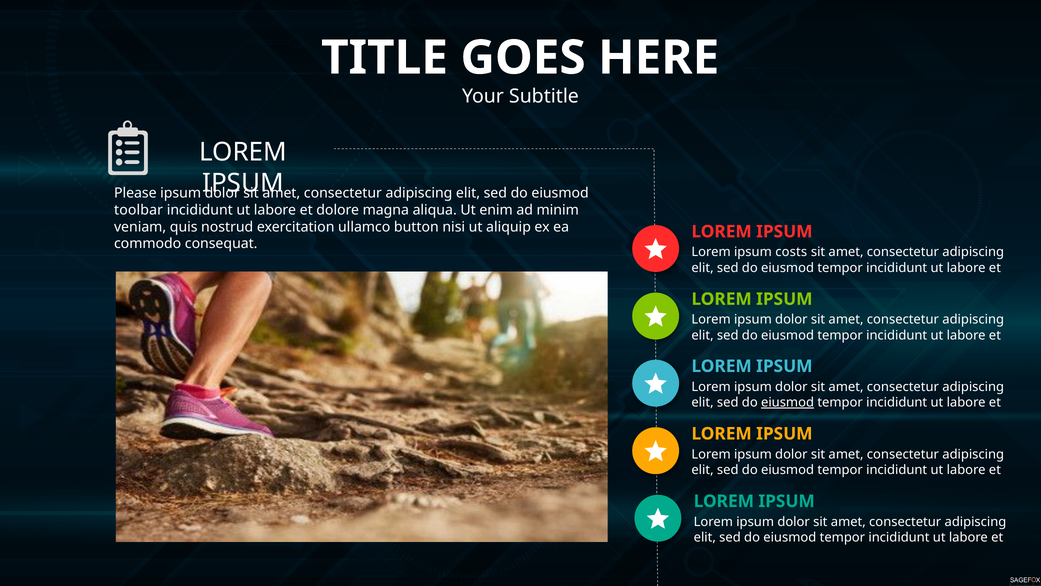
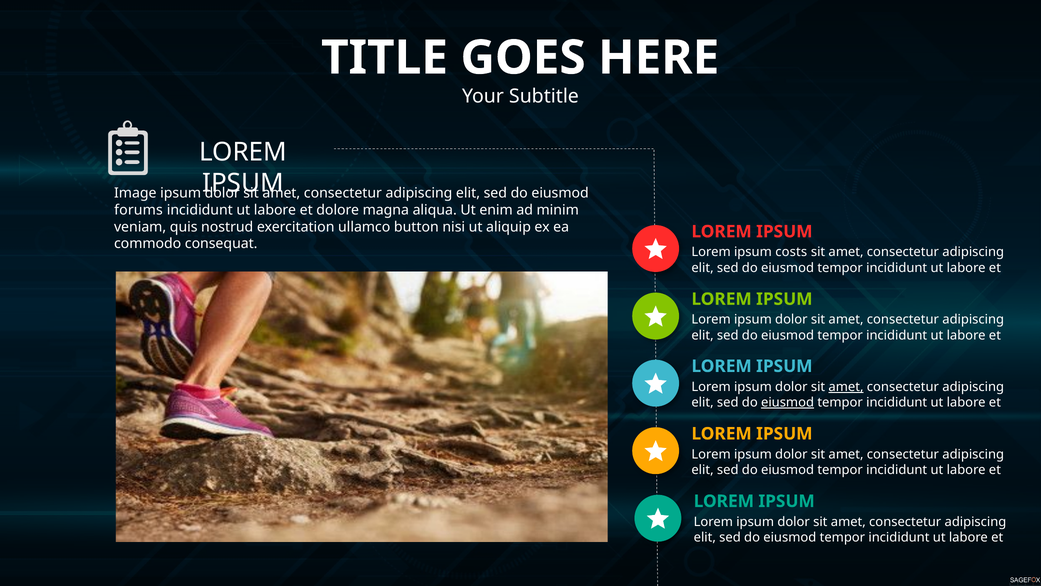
Please: Please -> Image
toolbar: toolbar -> forums
amet at (846, 386) underline: none -> present
